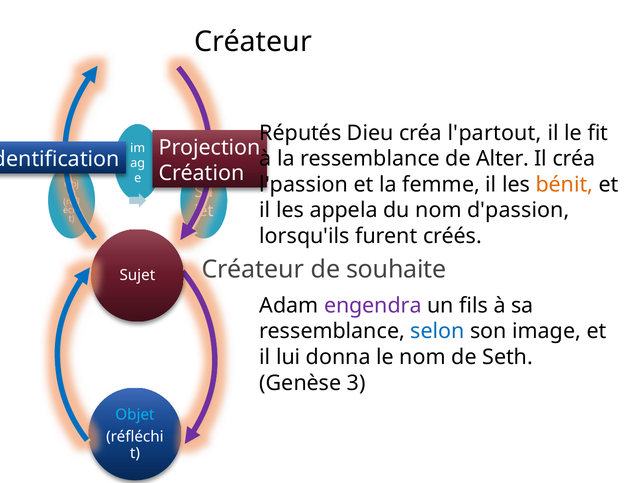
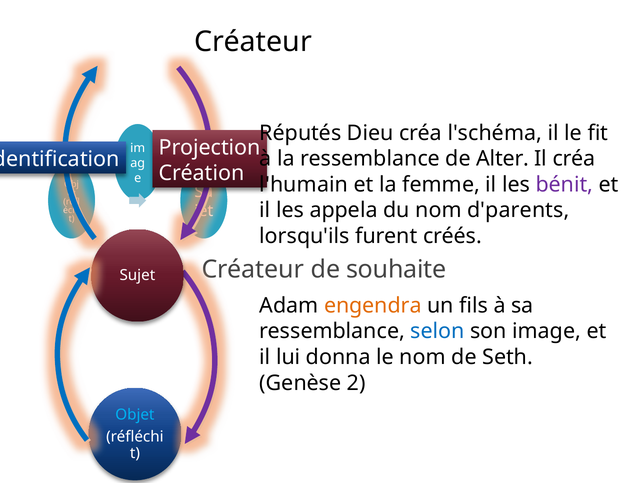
l'partout: l'partout -> l'schéma
l'passion: l'passion -> l'humain
bénit colour: orange -> purple
d'passion: d'passion -> d'parents
engendra colour: purple -> orange
3: 3 -> 2
